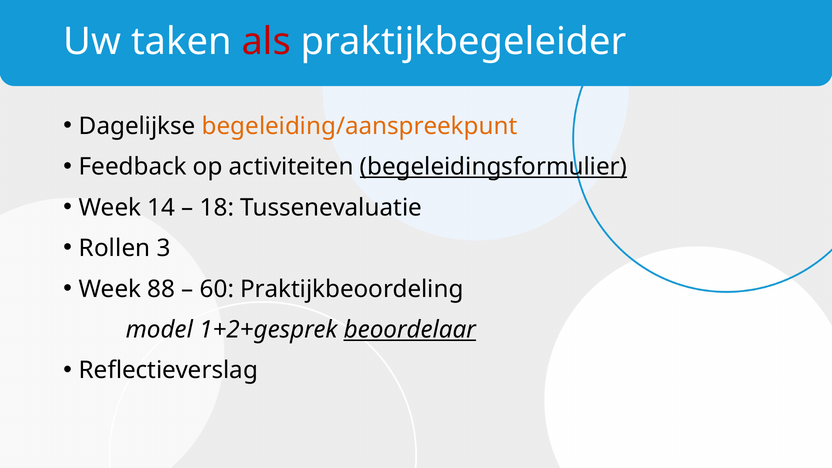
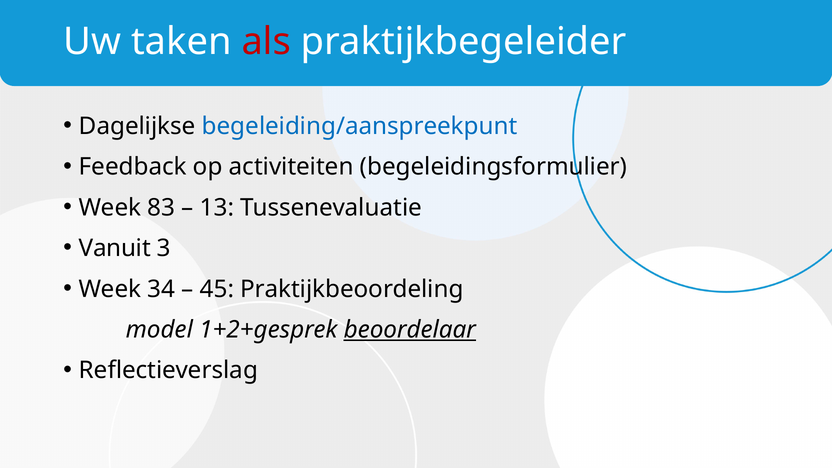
begeleiding/aanspreekpunt colour: orange -> blue
begeleidingsformulier underline: present -> none
14: 14 -> 83
18: 18 -> 13
Rollen: Rollen -> Vanuit
88: 88 -> 34
60: 60 -> 45
